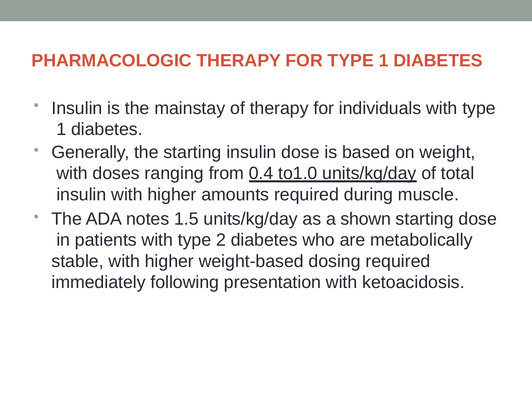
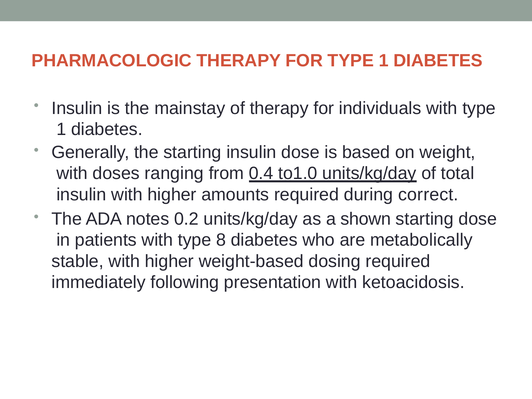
muscle: muscle -> correct
1.5: 1.5 -> 0.2
2: 2 -> 8
